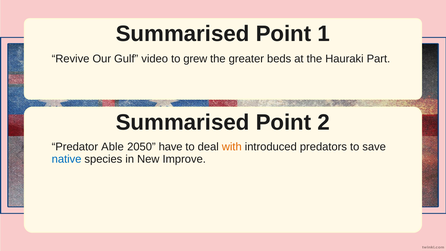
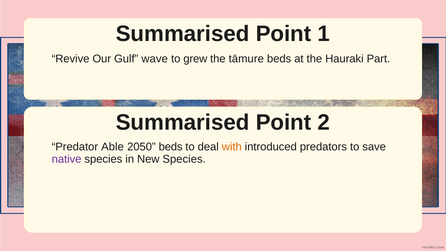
video: video -> wave
greater: greater -> tāmure
2050 have: have -> beds
native colour: blue -> purple
New Improve: Improve -> Species
